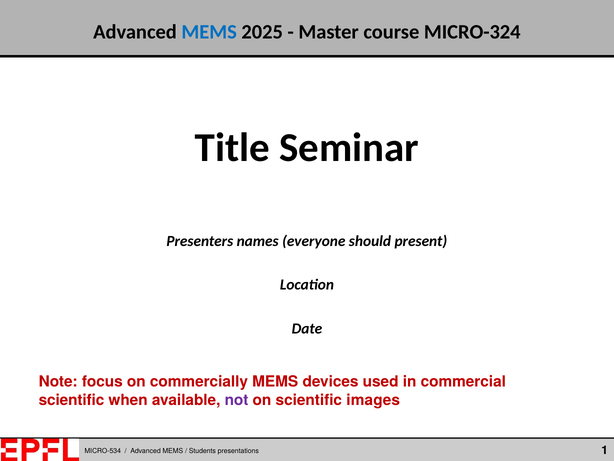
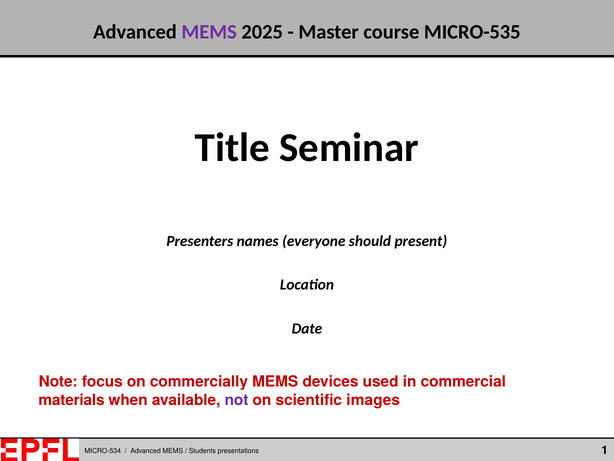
MEMS at (209, 32) colour: blue -> purple
MICRO-324: MICRO-324 -> MICRO-535
scientific at (71, 400): scientific -> materials
